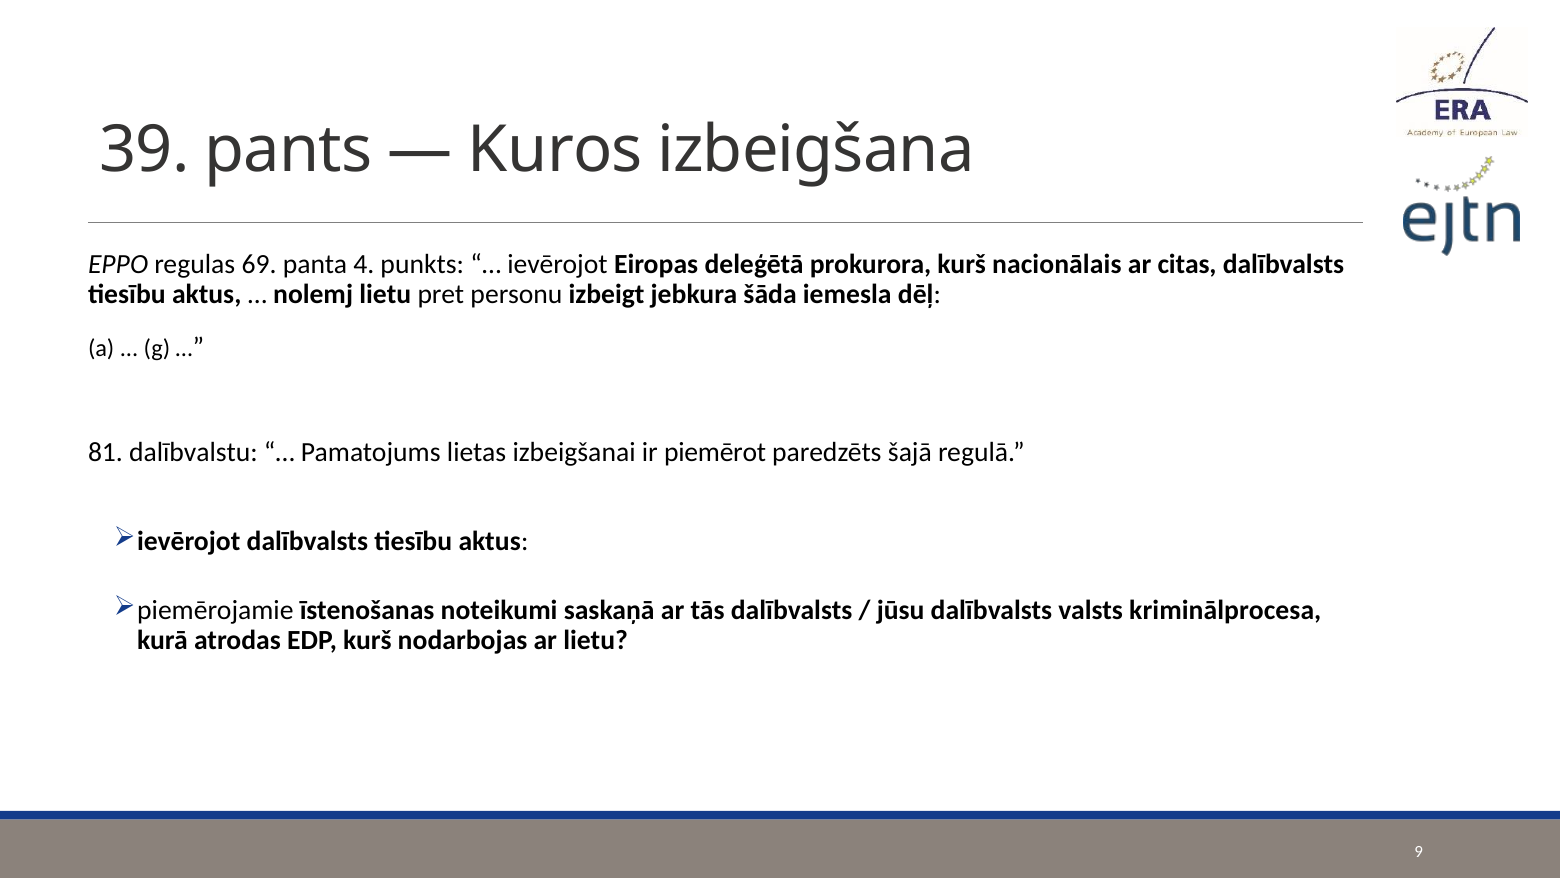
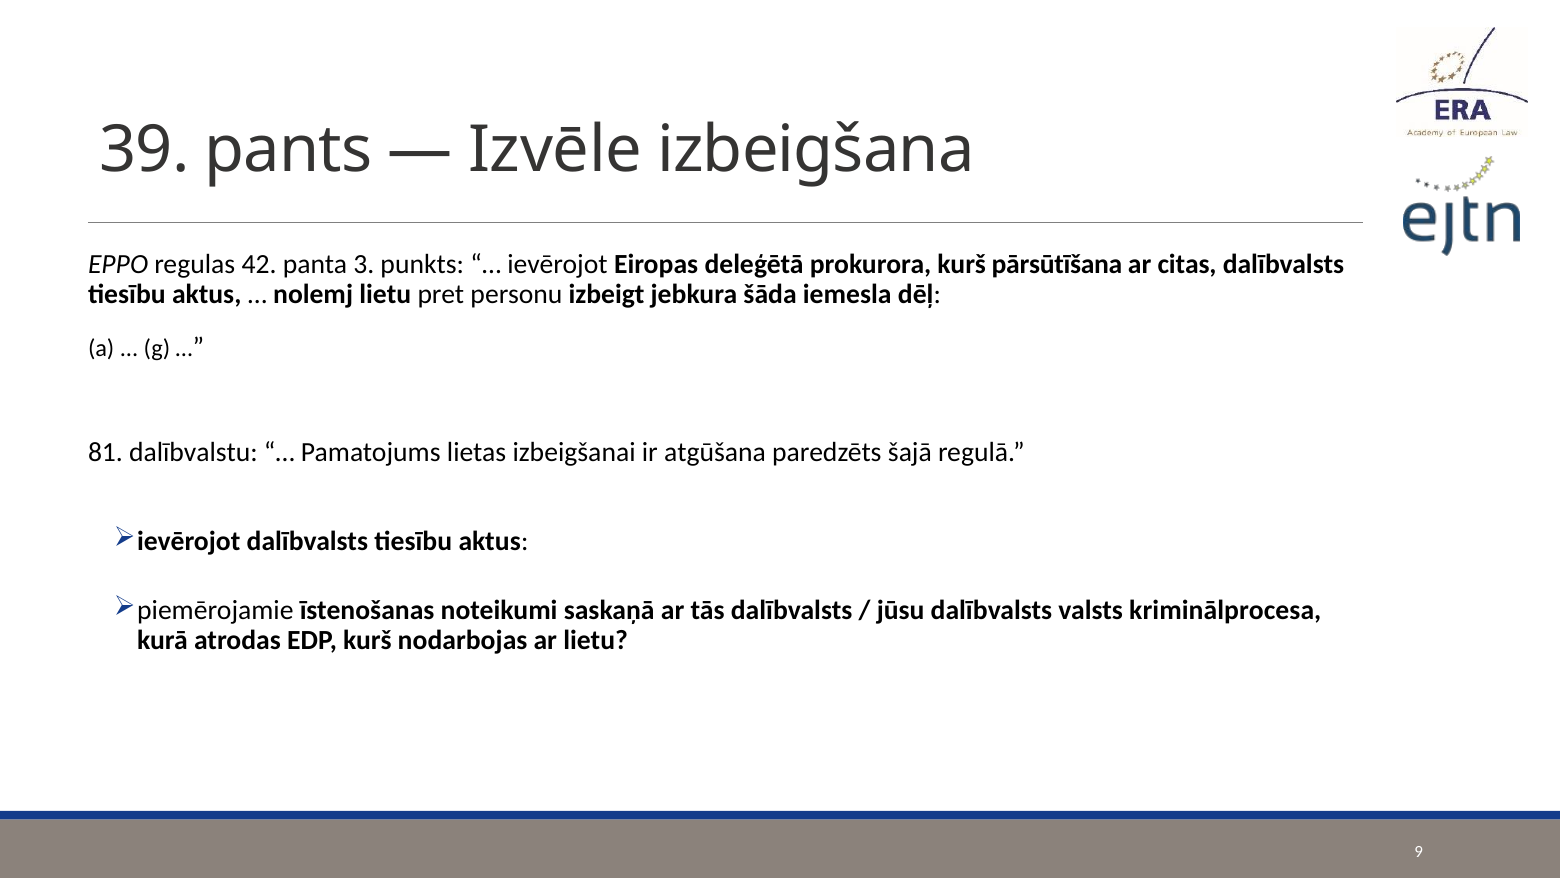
Kuros: Kuros -> Izvēle
69: 69 -> 42
4: 4 -> 3
nacionālais: nacionālais -> pārsūtīšana
piemērot: piemērot -> atgūšana
